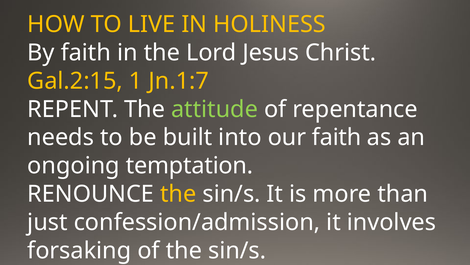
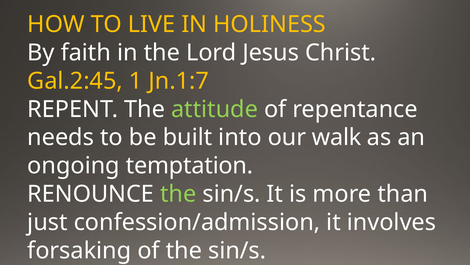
Gal.2:15: Gal.2:15 -> Gal.2:45
our faith: faith -> walk
the at (178, 194) colour: yellow -> light green
